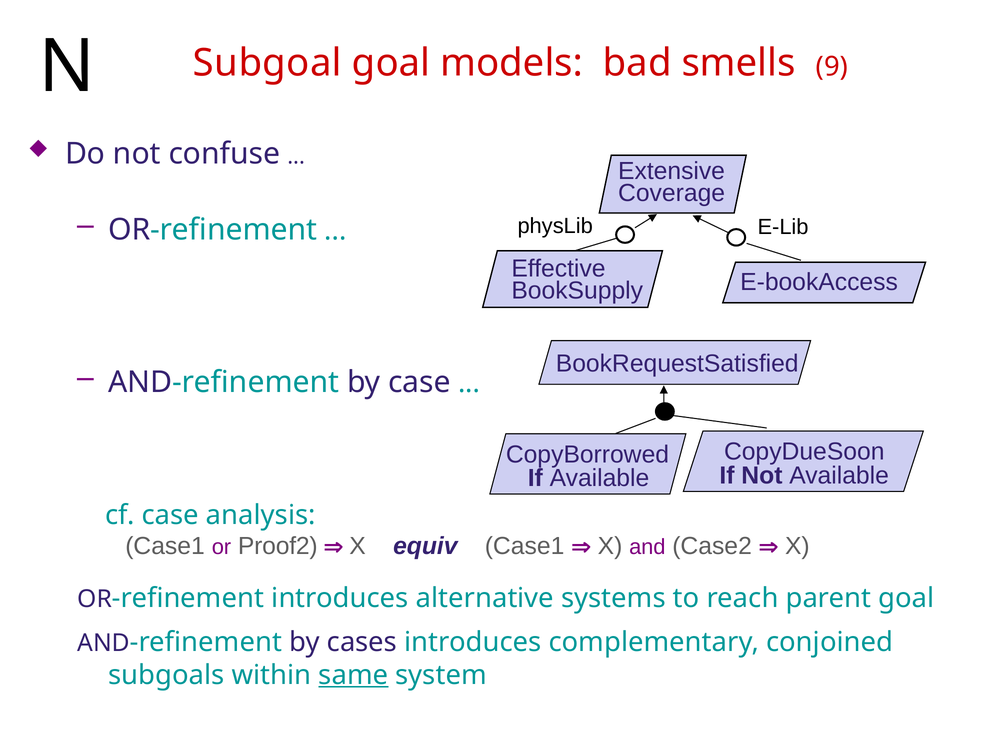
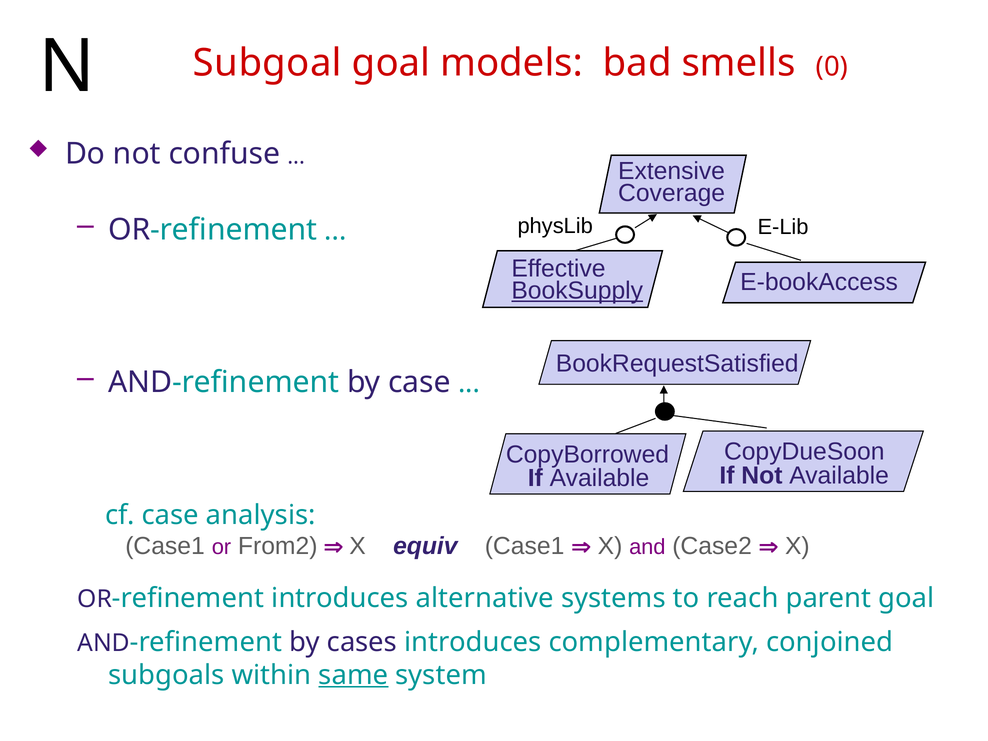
9: 9 -> 0
BookSupply underline: none -> present
Proof2: Proof2 -> From2
